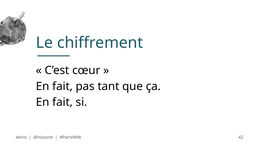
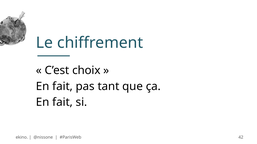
cœur: cœur -> choix
